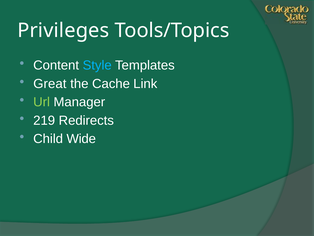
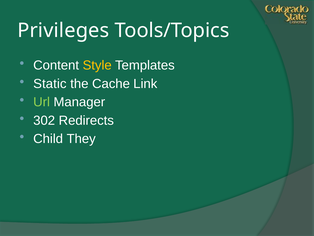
Style colour: light blue -> yellow
Great: Great -> Static
219: 219 -> 302
Wide: Wide -> They
